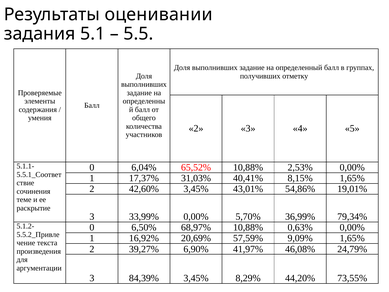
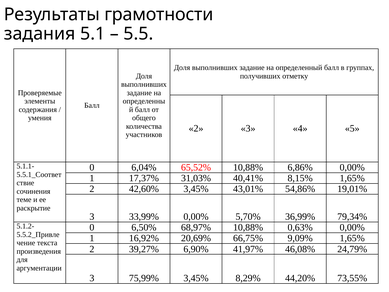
оценивании: оценивании -> грамотности
2,53%: 2,53% -> 6,86%
57,59%: 57,59% -> 66,75%
84,39%: 84,39% -> 75,99%
